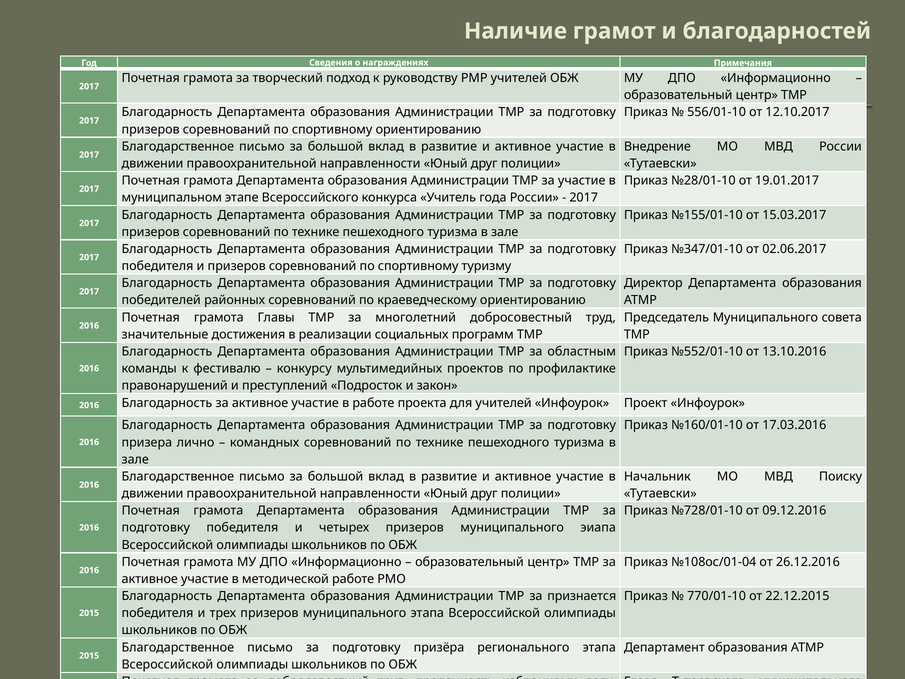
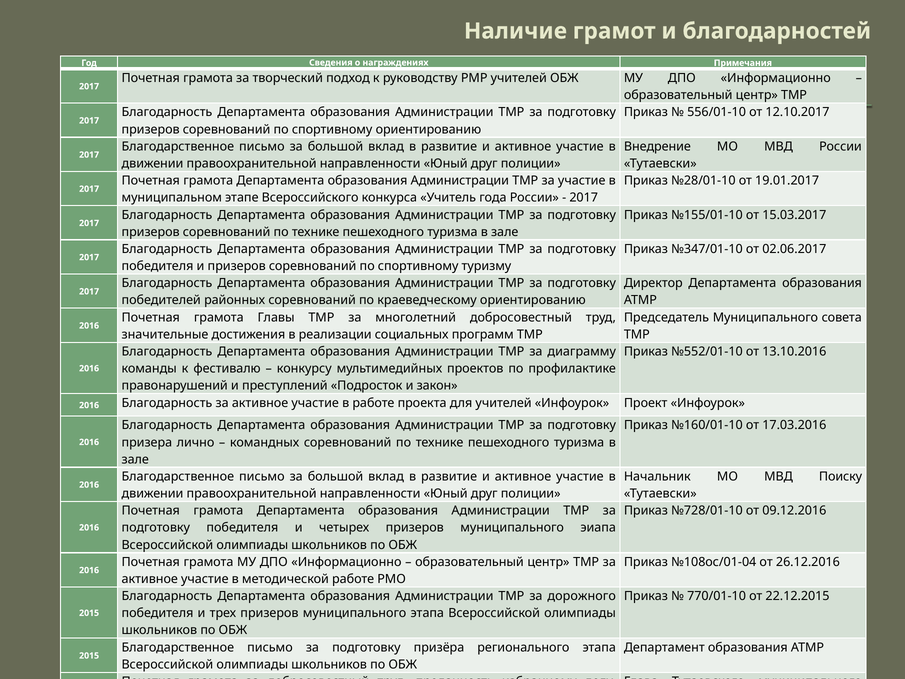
областным: областным -> диаграмму
признается: признается -> дорожного
